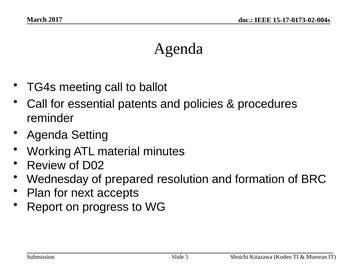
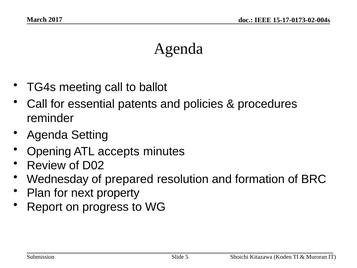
Working: Working -> Opening
material: material -> accepts
accepts: accepts -> property
